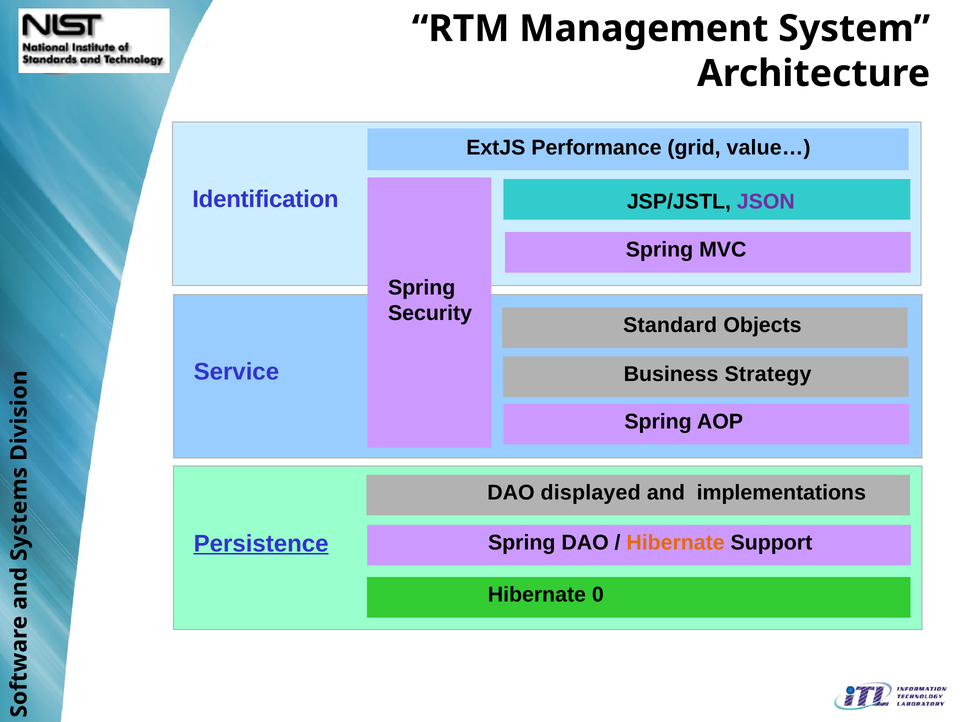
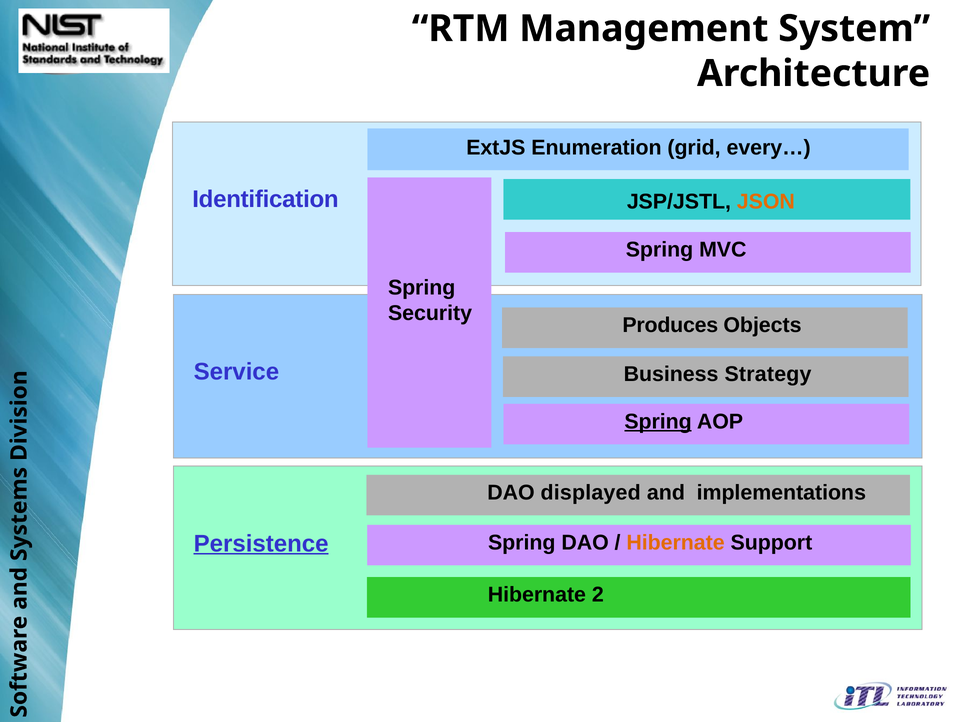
Performance: Performance -> Enumeration
value…: value… -> every…
JSON colour: purple -> orange
Standard: Standard -> Produces
Spring at (658, 421) underline: none -> present
0: 0 -> 2
